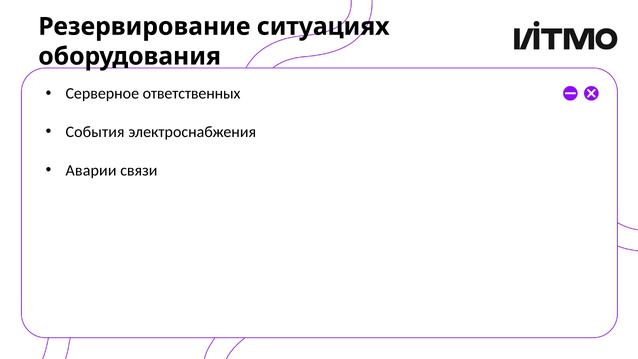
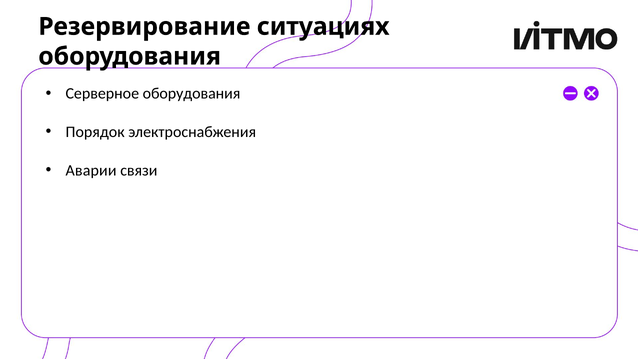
Серверное ответственных: ответственных -> оборудования
События: События -> Порядок
